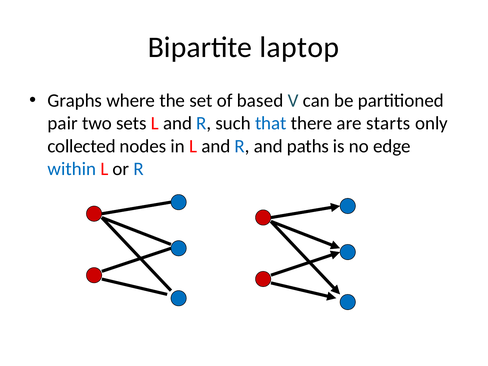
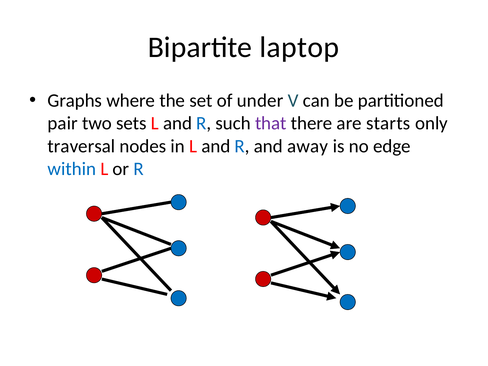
based: based -> under
that colour: blue -> purple
collected: collected -> traversal
paths: paths -> away
